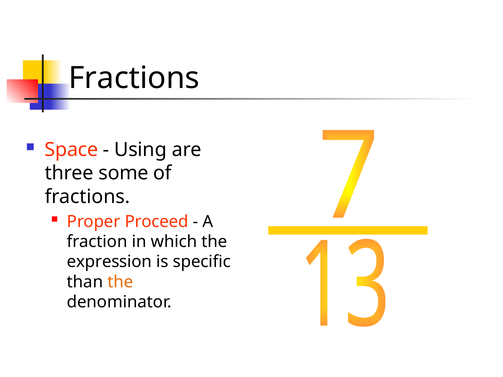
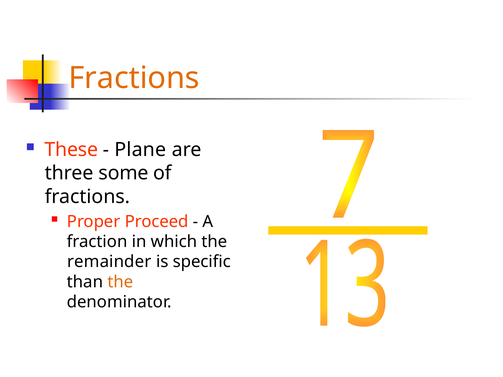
Fractions at (134, 78) colour: black -> orange
Space: Space -> These
Using: Using -> Plane
expression: expression -> remainder
